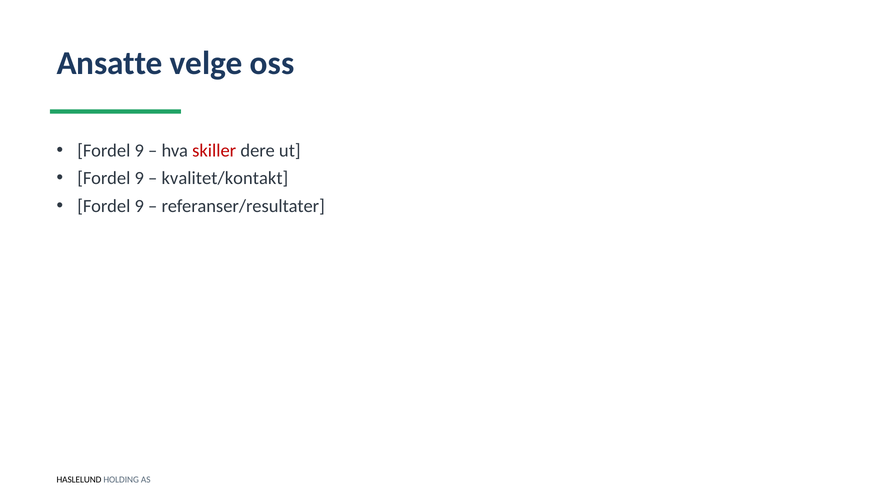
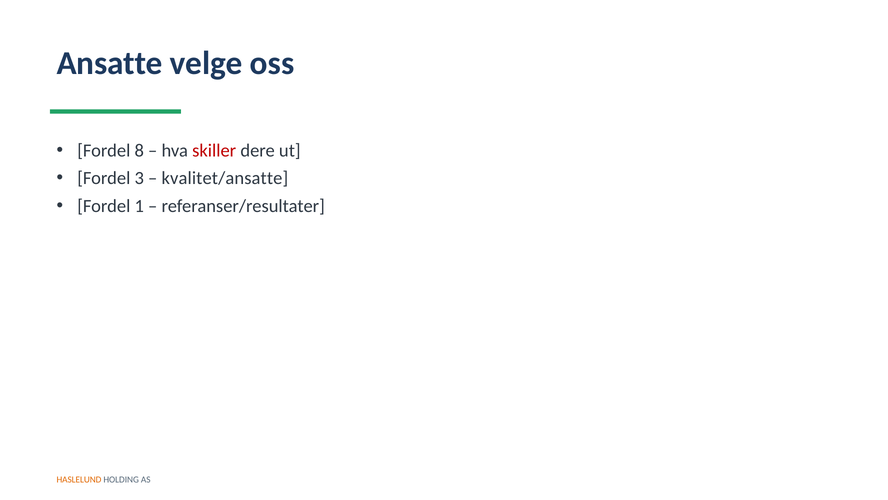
9 at (139, 150): 9 -> 8
9 at (139, 178): 9 -> 3
kvalitet/kontakt: kvalitet/kontakt -> kvalitet/ansatte
9 at (139, 206): 9 -> 1
HASLELUND colour: black -> orange
